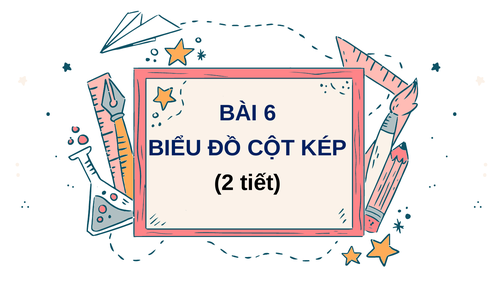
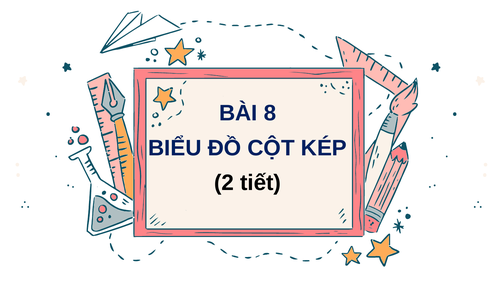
6: 6 -> 8
